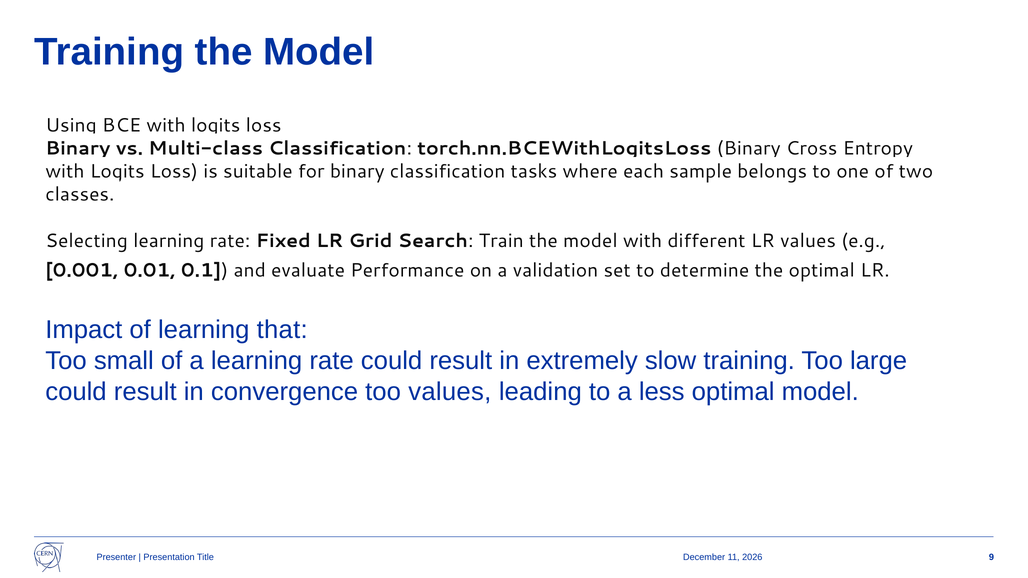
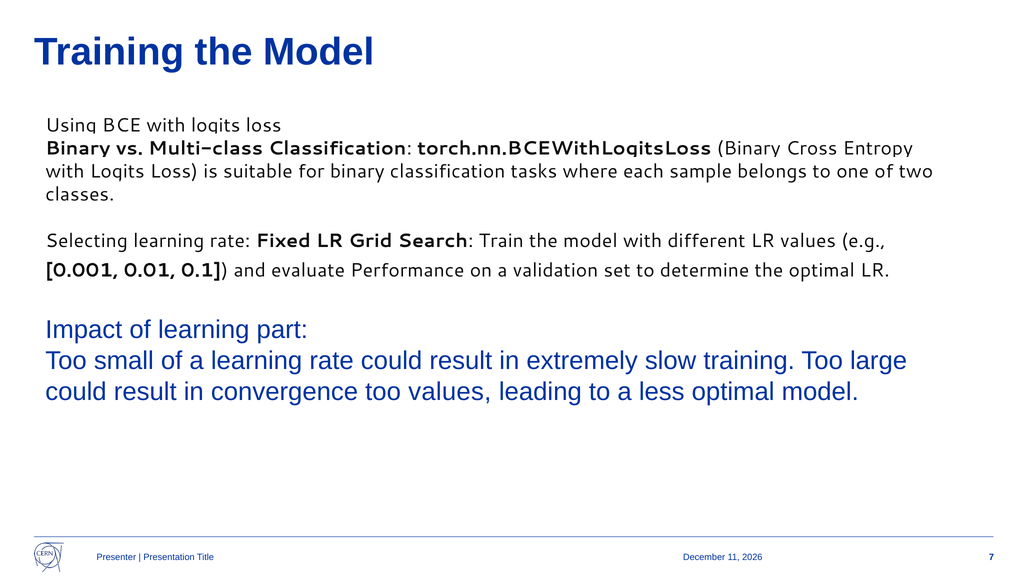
that: that -> part
9: 9 -> 7
